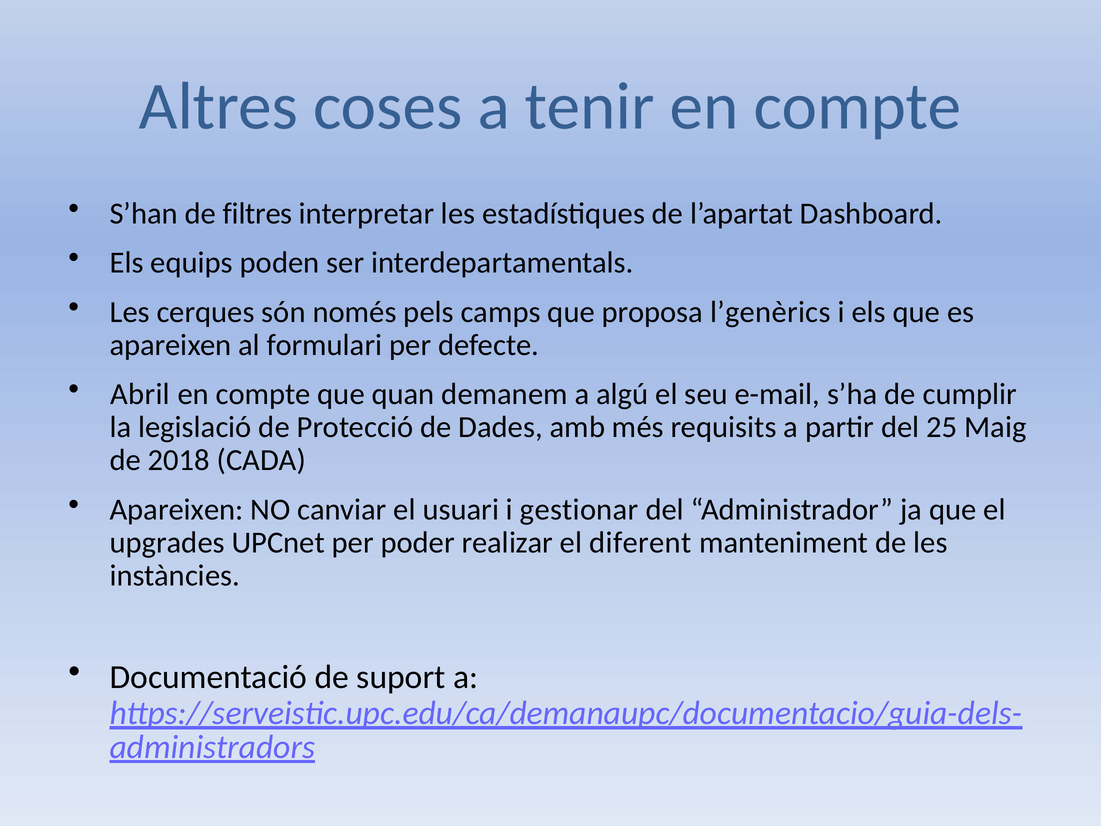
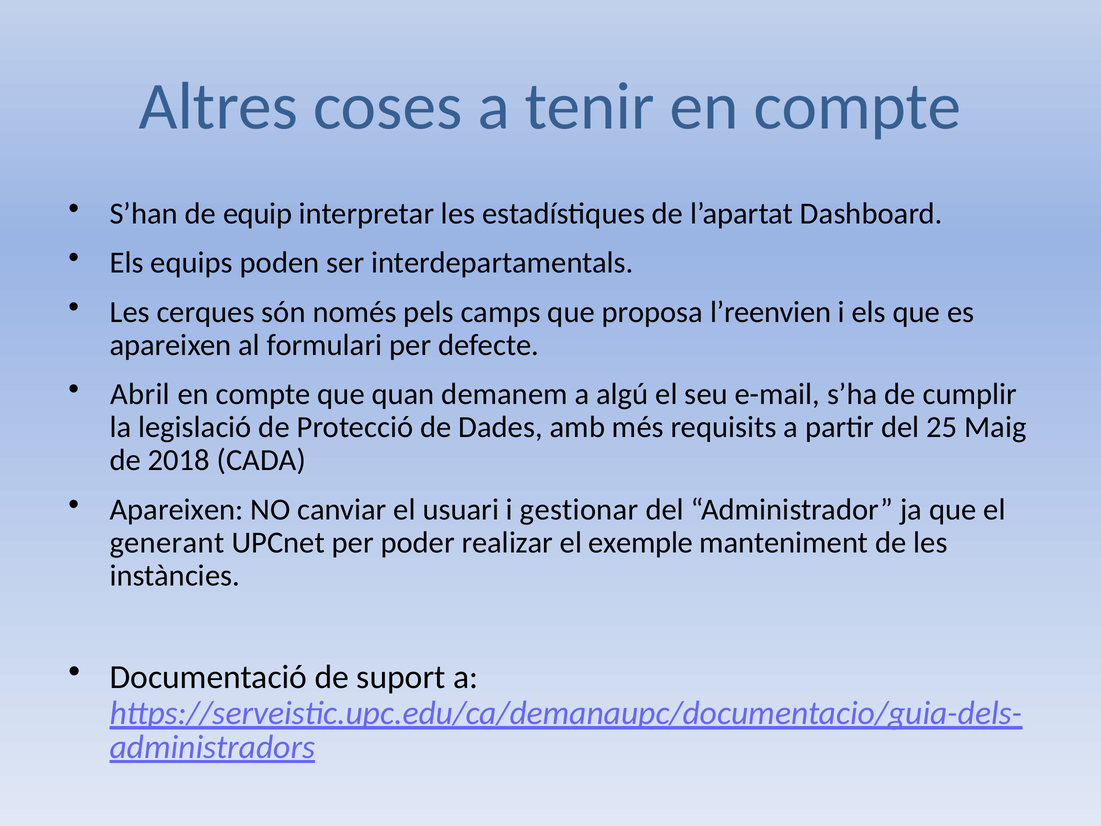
filtres: filtres -> equip
l’genèrics: l’genèrics -> l’reenvien
upgrades: upgrades -> generant
diferent: diferent -> exemple
